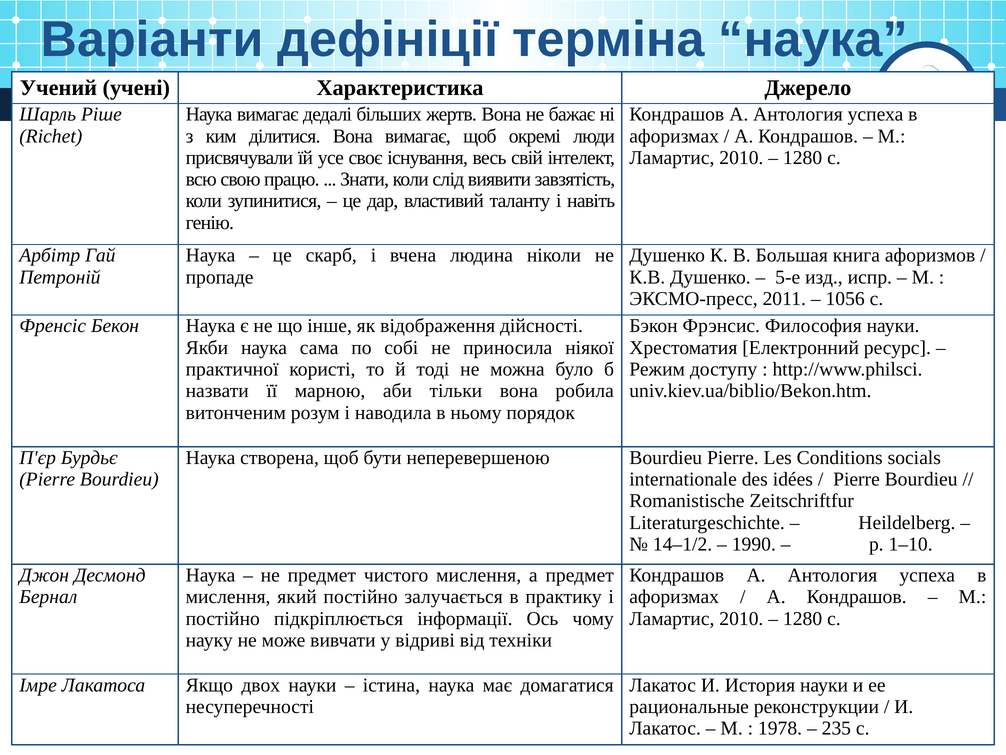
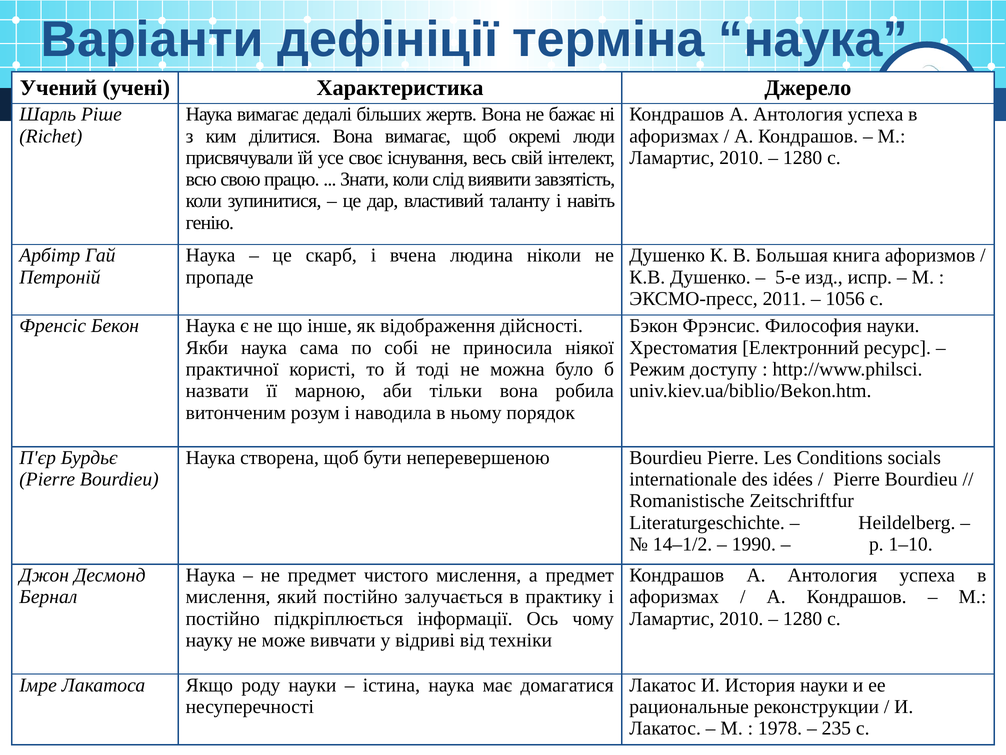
двох: двох -> роду
